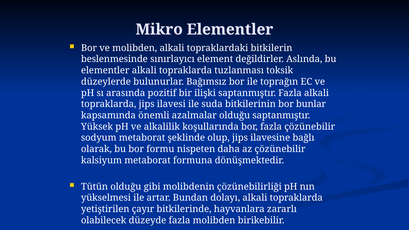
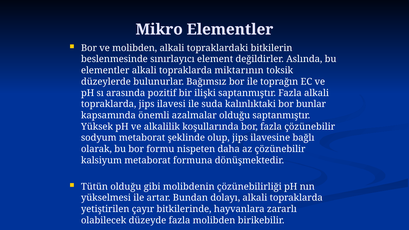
tuzlanması: tuzlanması -> miktarının
bitkilerinin: bitkilerinin -> kalınlıktaki
